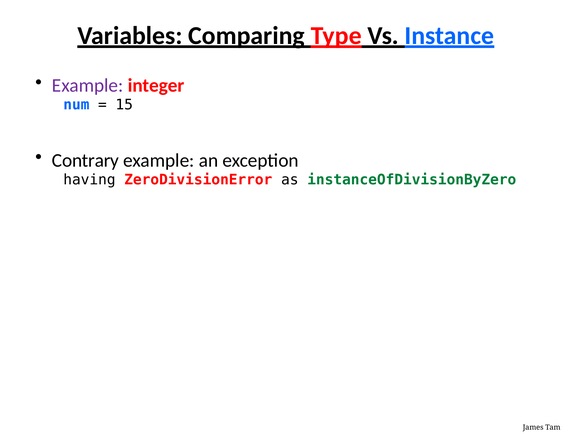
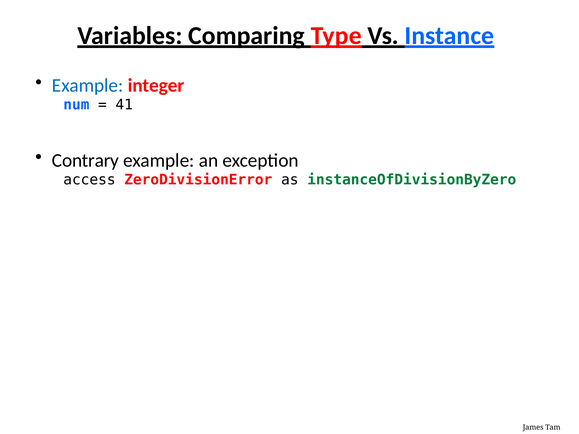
Example at (88, 86) colour: purple -> blue
15: 15 -> 41
having: having -> access
